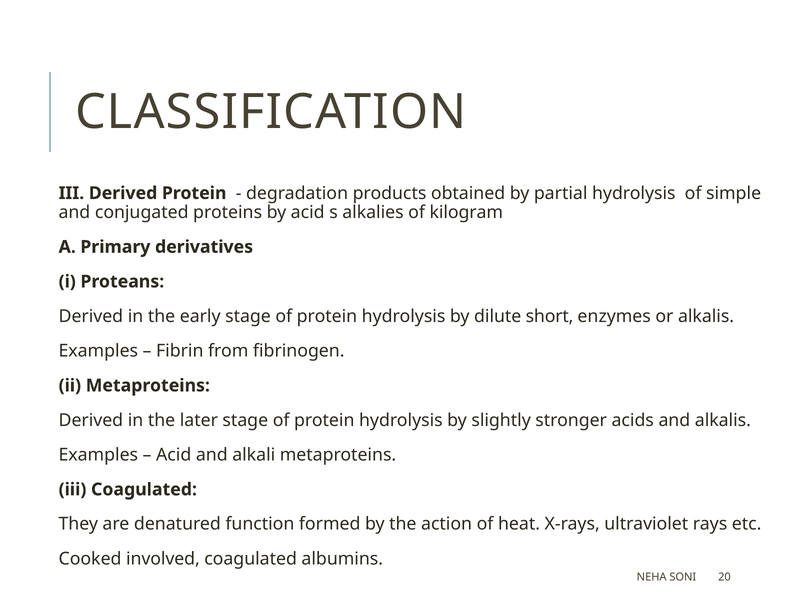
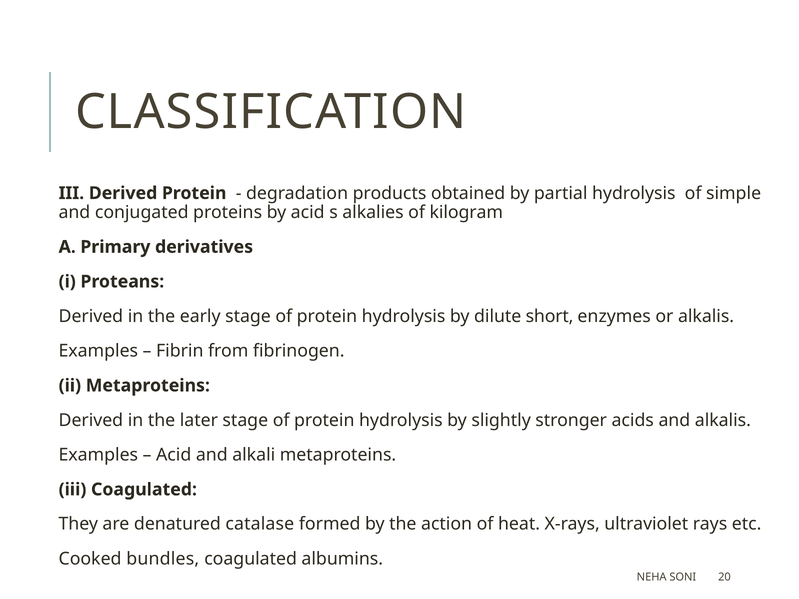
function: function -> catalase
involved: involved -> bundles
